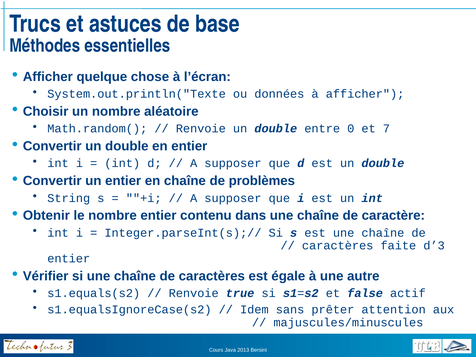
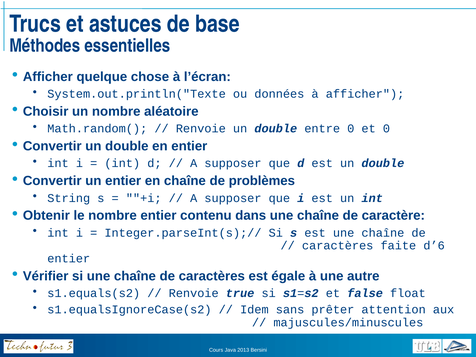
et 7: 7 -> 0
d’3: d’3 -> d’6
actif: actif -> float
